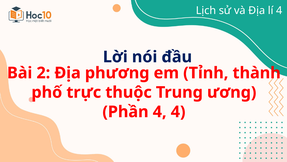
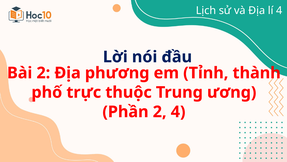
Phần 4: 4 -> 2
